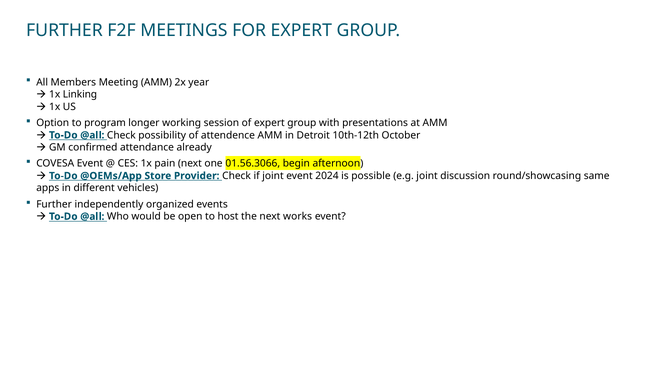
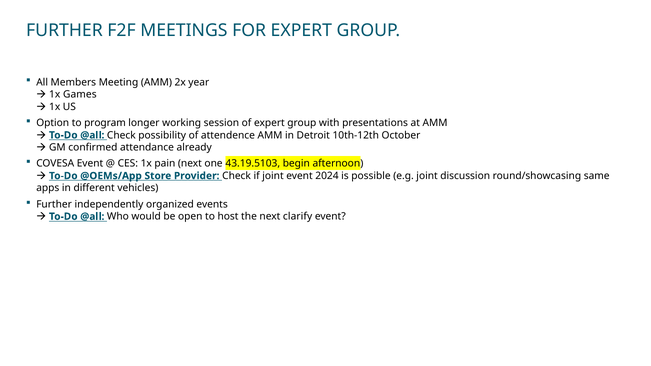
Linking: Linking -> Games
01.56.3066: 01.56.3066 -> 43.19.5103
works: works -> clarify
